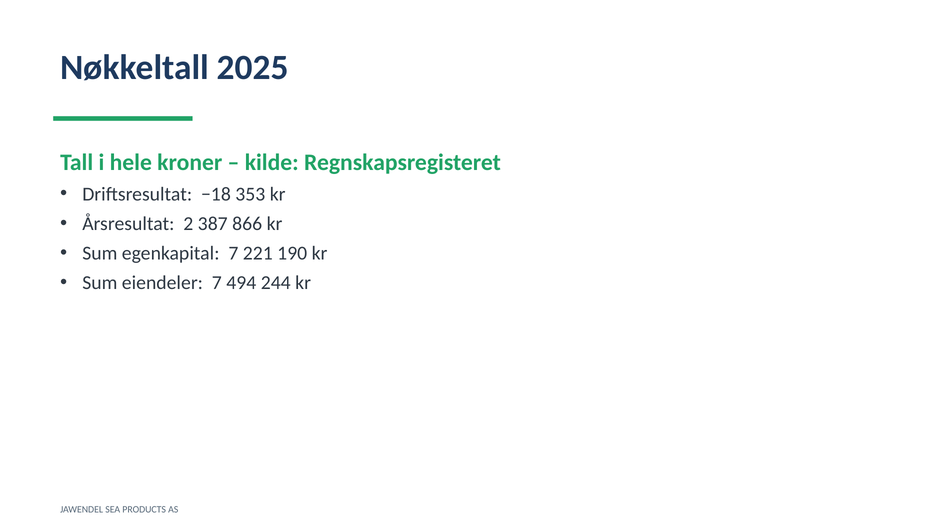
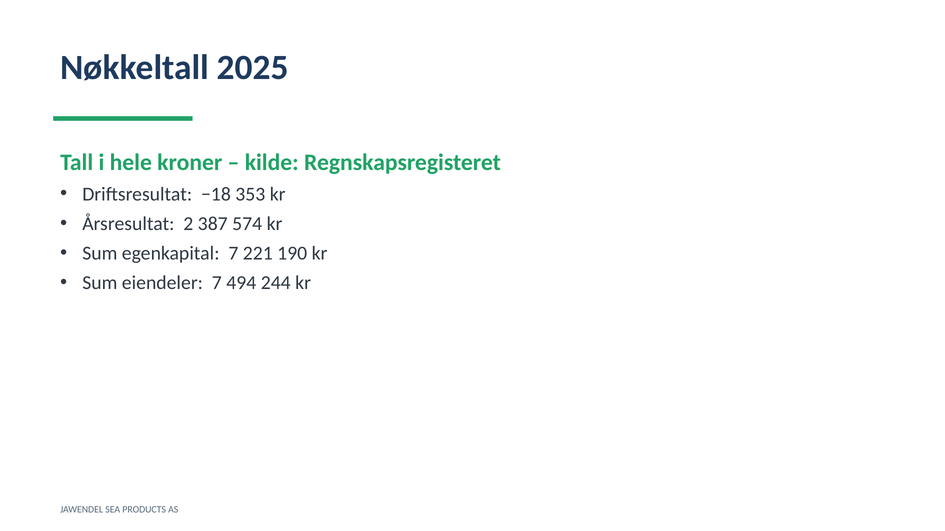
866: 866 -> 574
